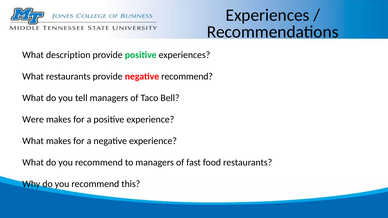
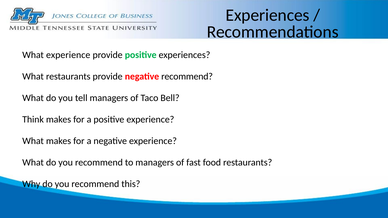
What description: description -> experience
Were: Were -> Think
